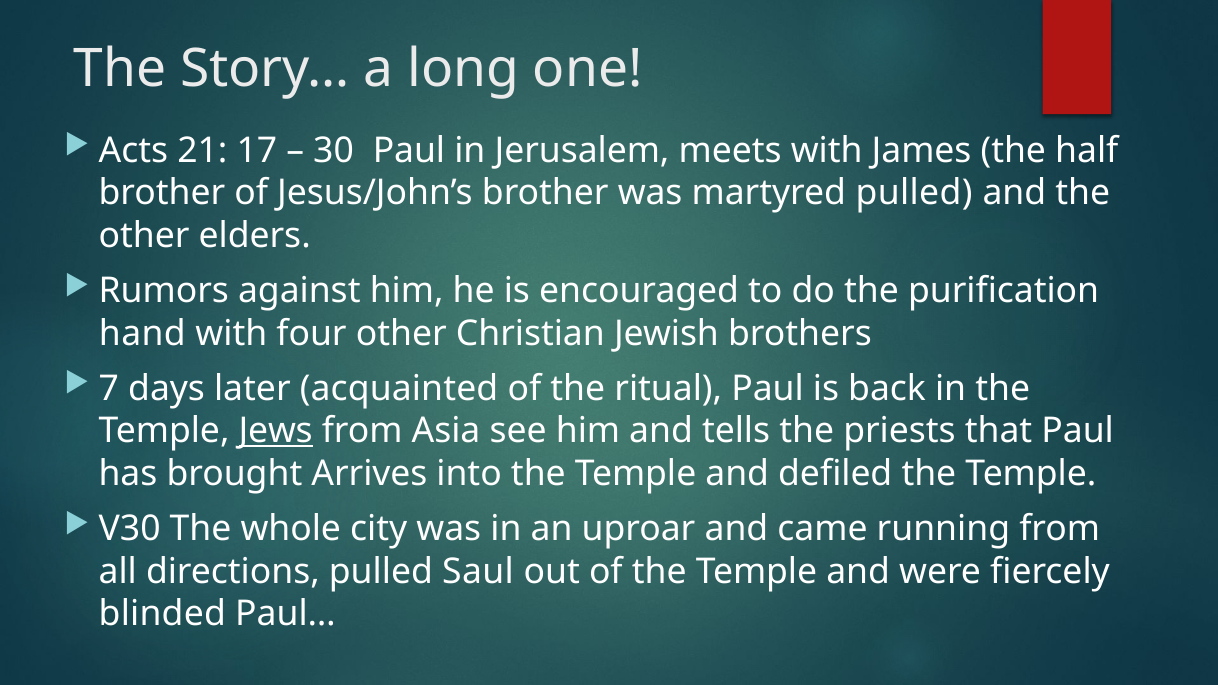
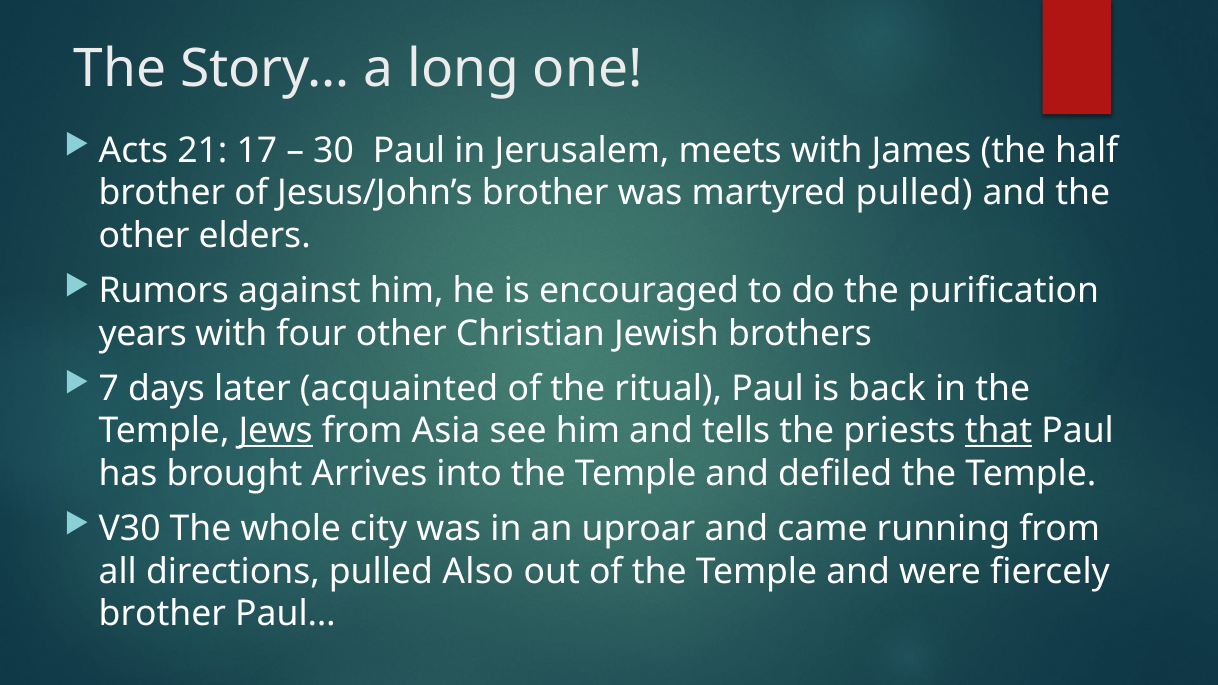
hand: hand -> years
that underline: none -> present
Saul: Saul -> Also
blinded at (162, 614): blinded -> brother
